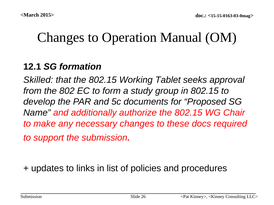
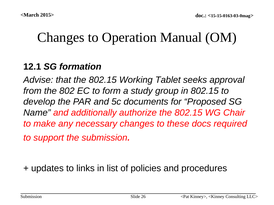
Skilled: Skilled -> Advise
